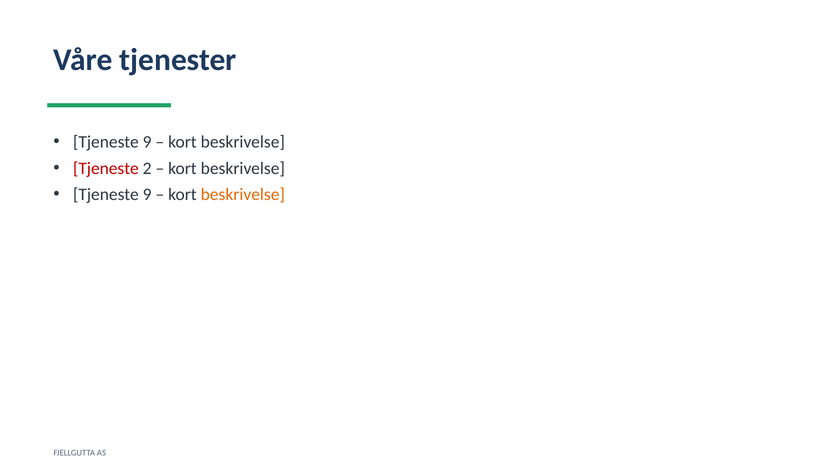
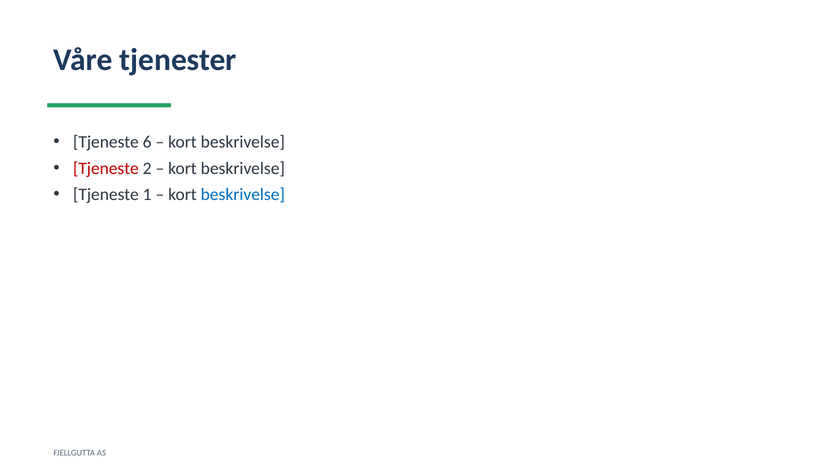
9 at (147, 142): 9 -> 6
9 at (147, 195): 9 -> 1
beskrivelse at (243, 195) colour: orange -> blue
